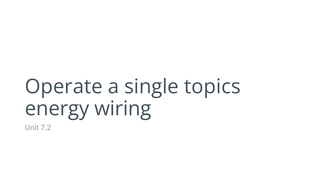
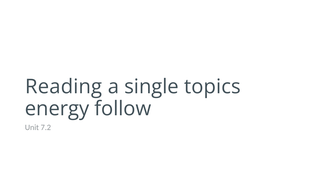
Operate: Operate -> Reading
wiring: wiring -> follow
